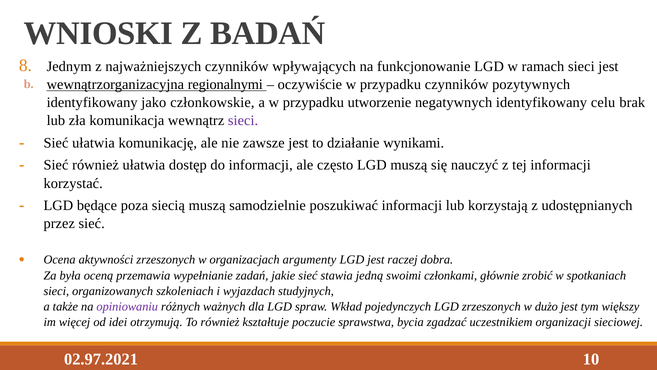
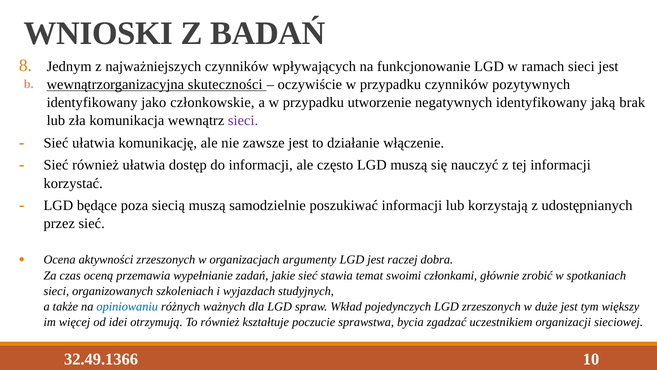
regionalnymi: regionalnymi -> skuteczności
celu: celu -> jaką
wynikami: wynikami -> włączenie
była: była -> czas
jedną: jedną -> temat
opiniowaniu colour: purple -> blue
dużo: dużo -> duże
02.97.2021: 02.97.2021 -> 32.49.1366
